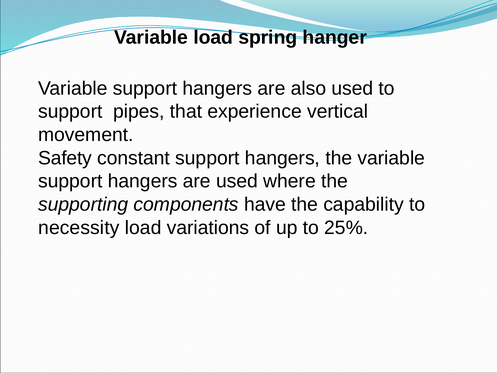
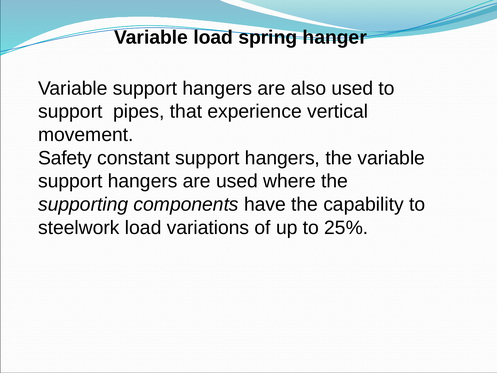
necessity: necessity -> steelwork
